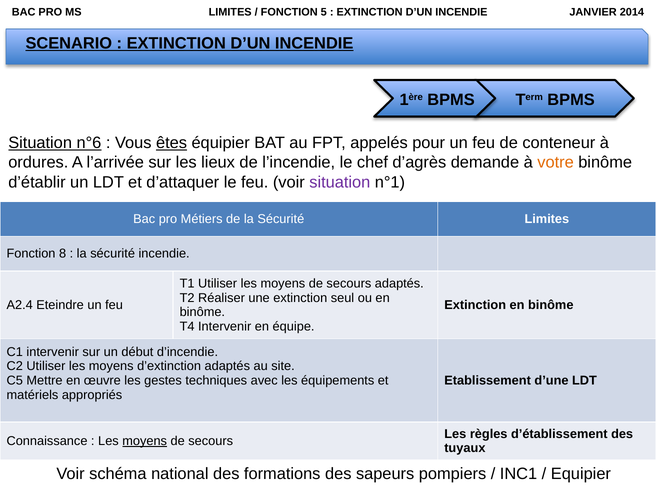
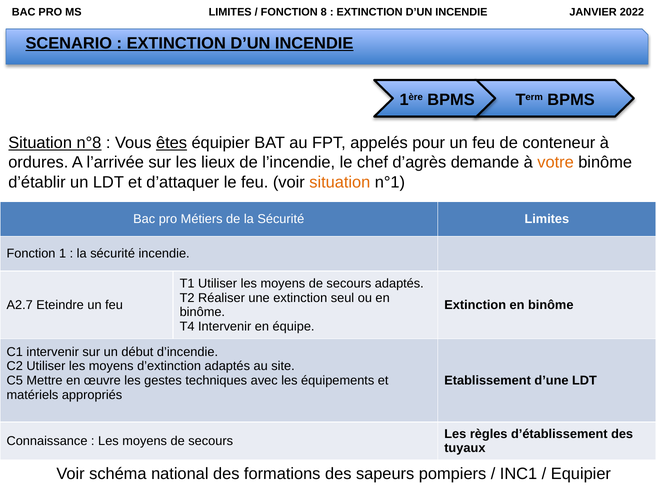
5: 5 -> 8
2014: 2014 -> 2022
n°6: n°6 -> n°8
situation at (340, 182) colour: purple -> orange
8: 8 -> 1
A2.4: A2.4 -> A2.7
moyens at (145, 441) underline: present -> none
